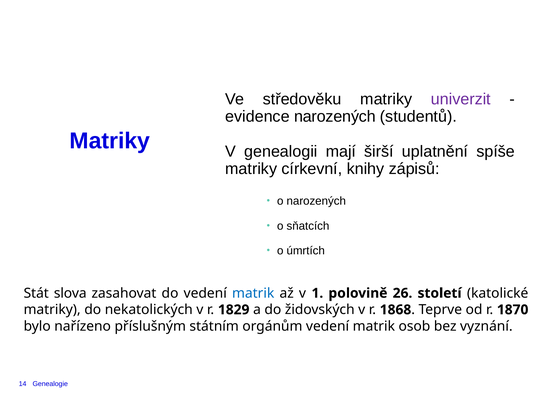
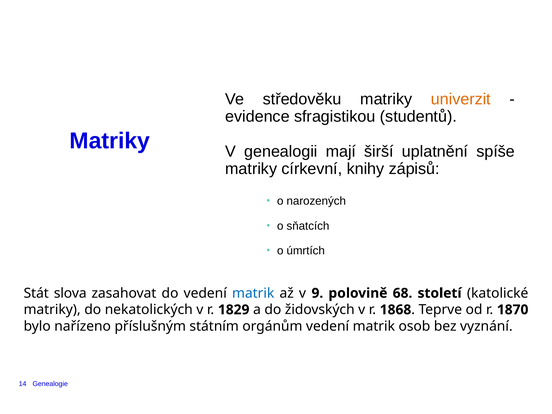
univerzit colour: purple -> orange
evidence narozených: narozených -> sfragistikou
1: 1 -> 9
26: 26 -> 68
